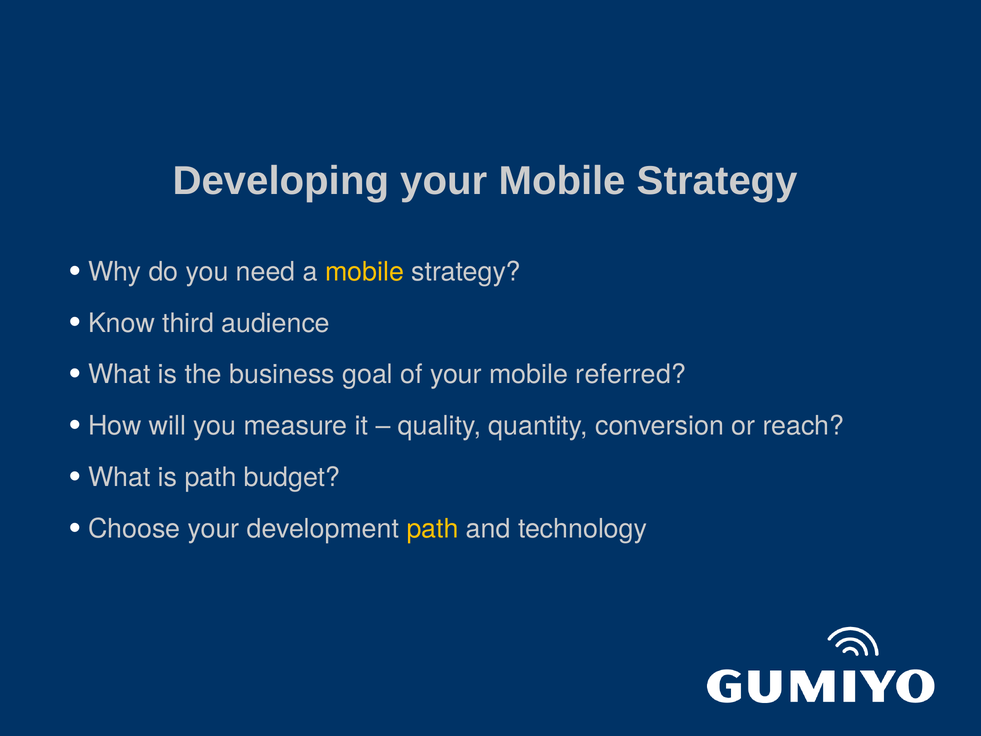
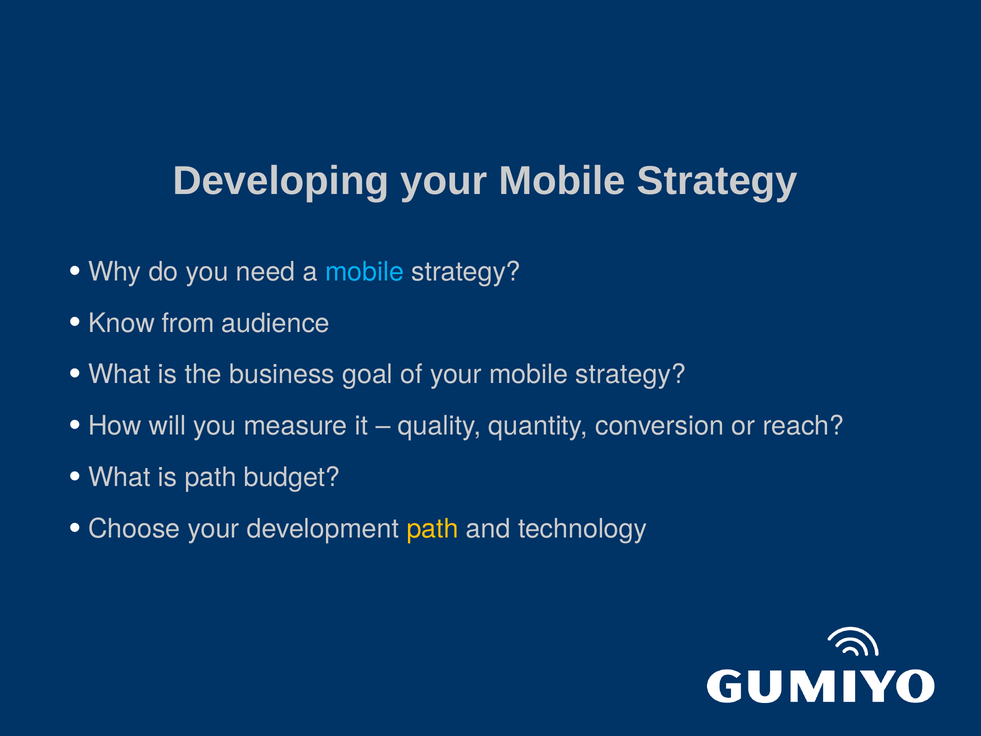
mobile at (365, 272) colour: yellow -> light blue
third: third -> from
of your mobile referred: referred -> strategy
